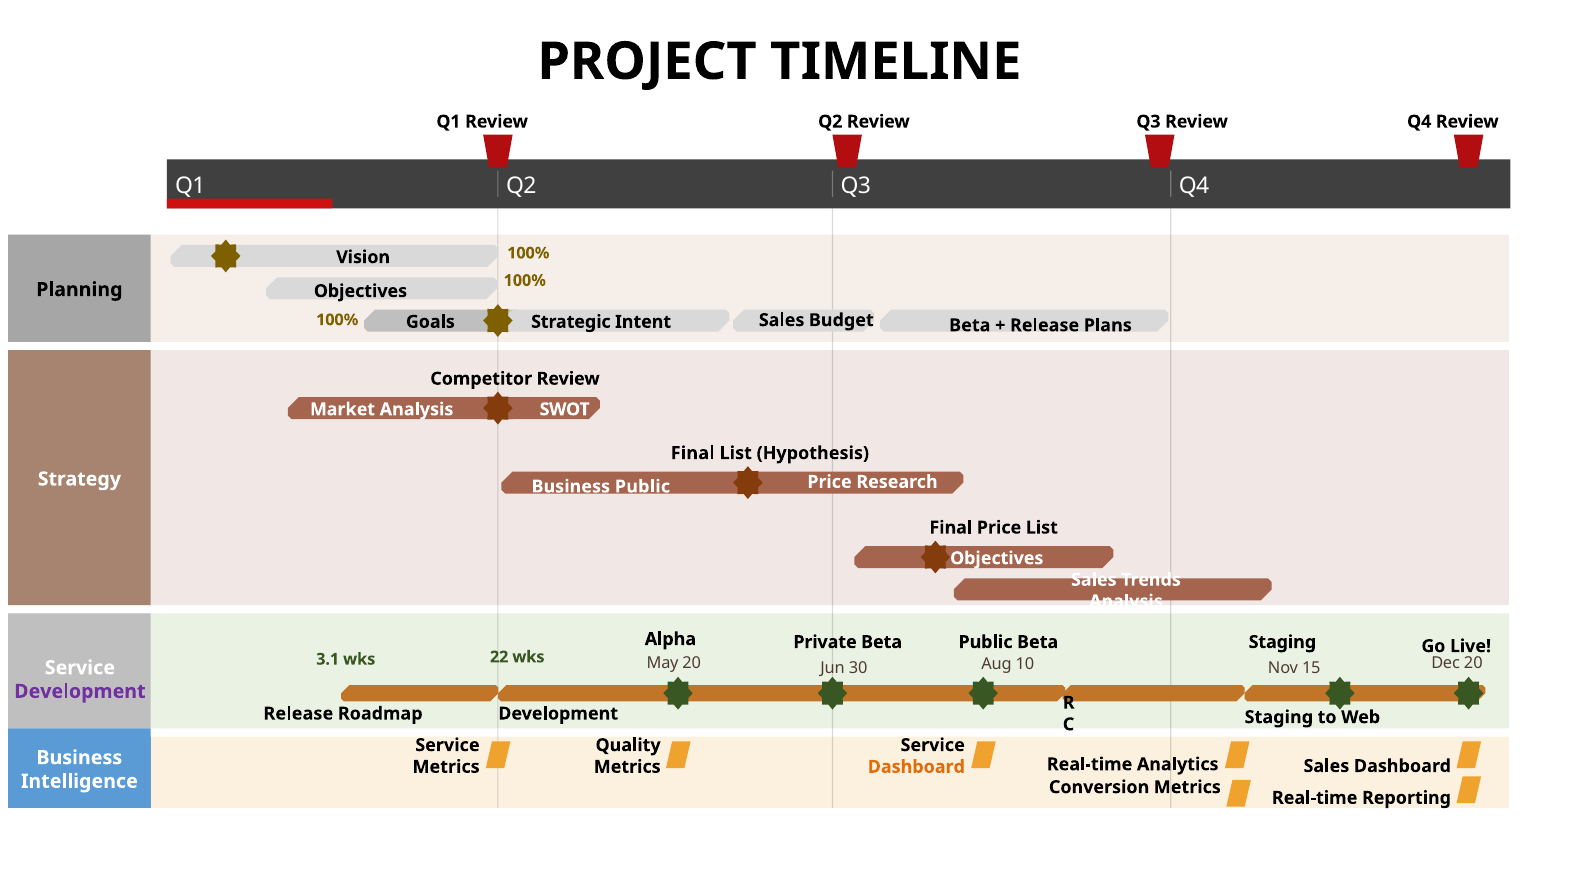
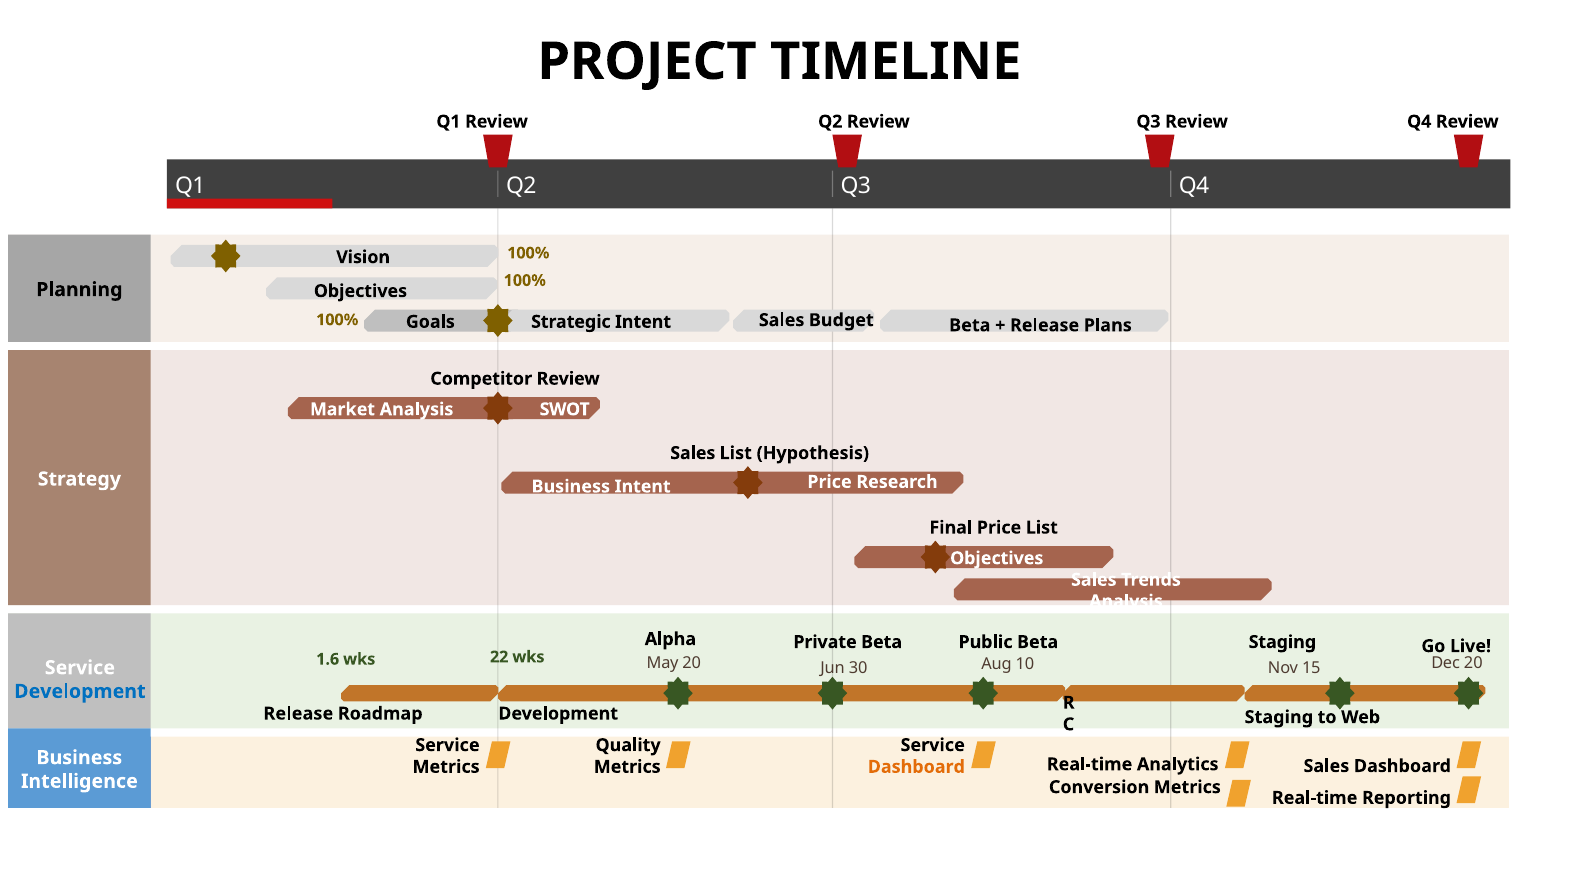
Final at (693, 453): Final -> Sales
Business Public: Public -> Intent
3.1: 3.1 -> 1.6
Development at (80, 691) colour: purple -> blue
